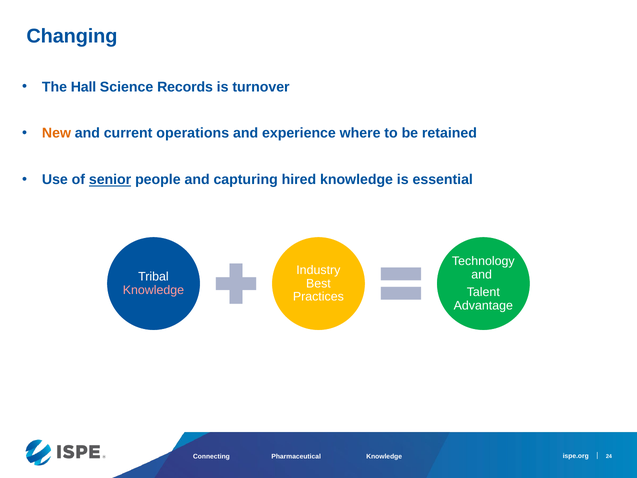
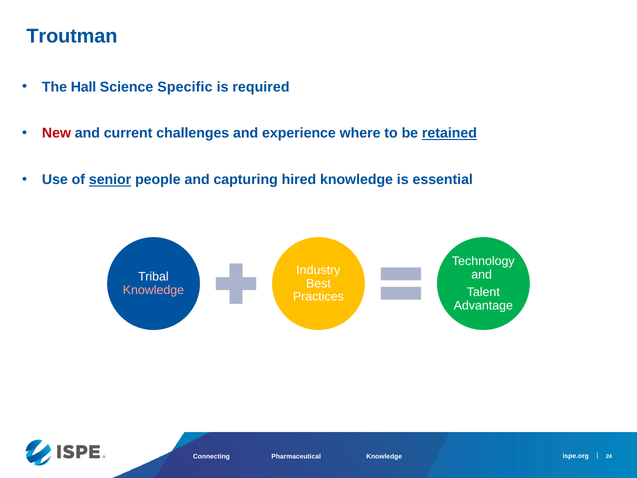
Changing: Changing -> Troutman
Records: Records -> Specific
turnover: turnover -> required
New colour: orange -> red
operations: operations -> challenges
retained underline: none -> present
